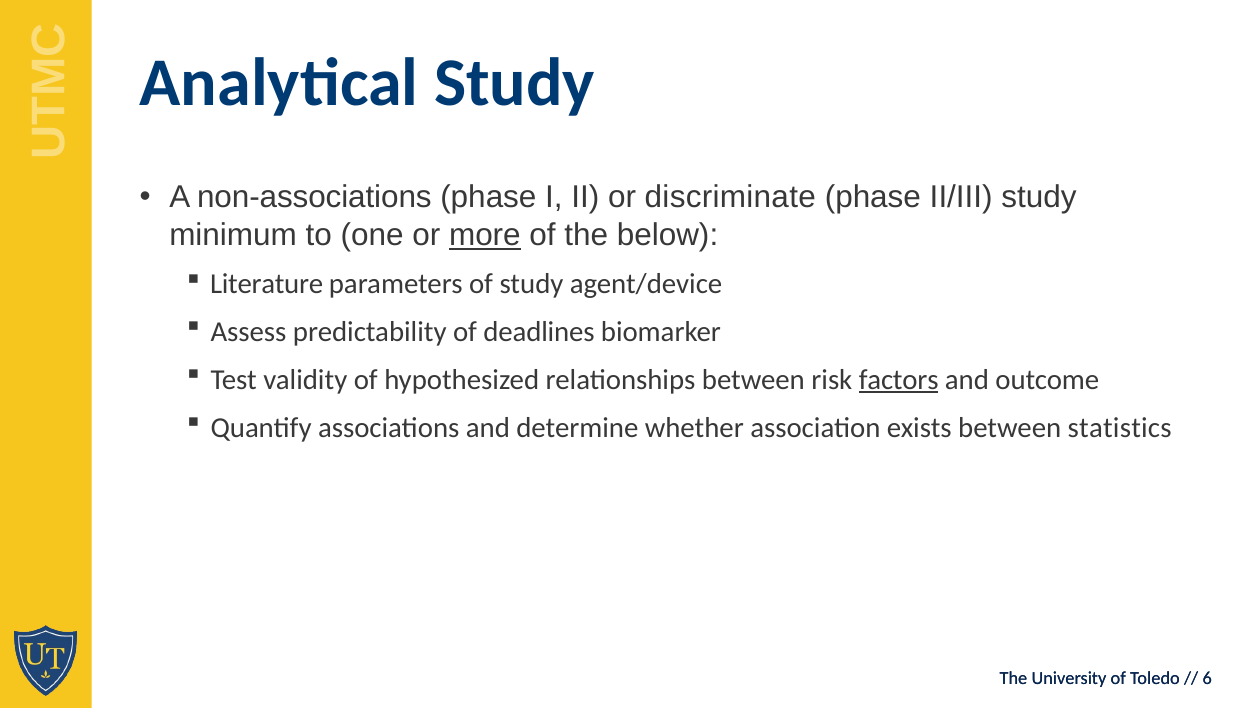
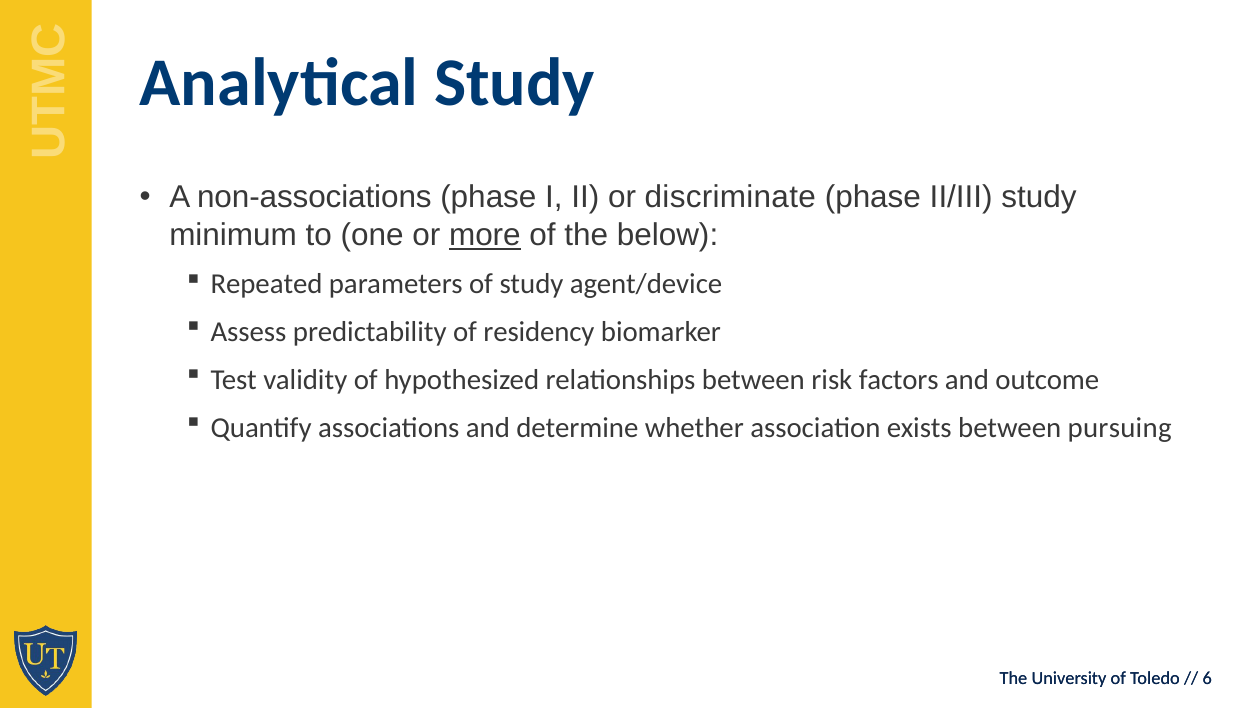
Literature: Literature -> Repeated
deadlines: deadlines -> residency
factors underline: present -> none
statistics: statistics -> pursuing
